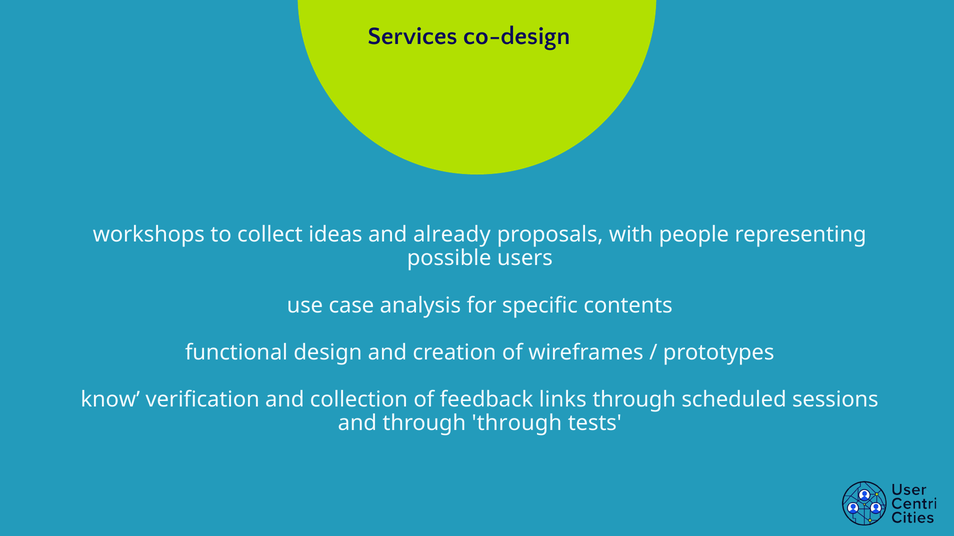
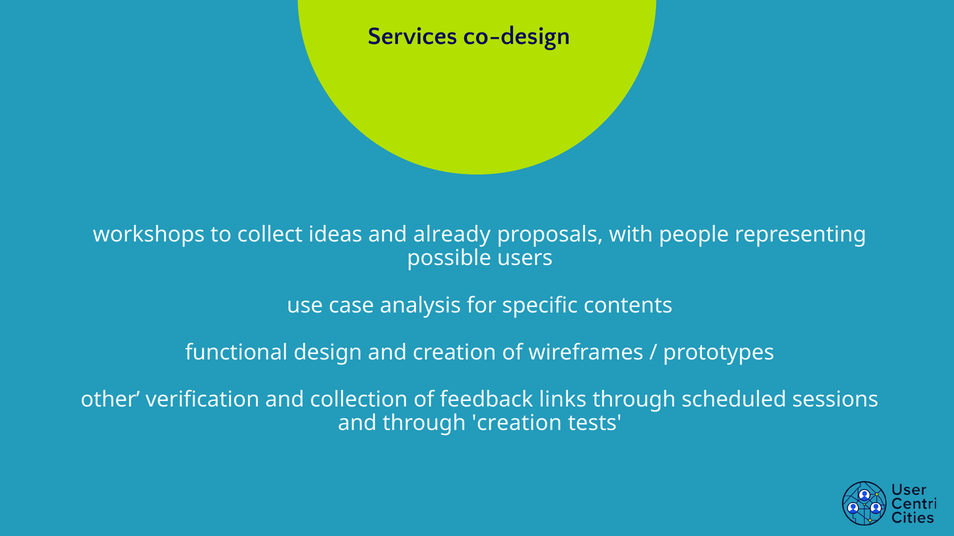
know: know -> other
through through: through -> creation
